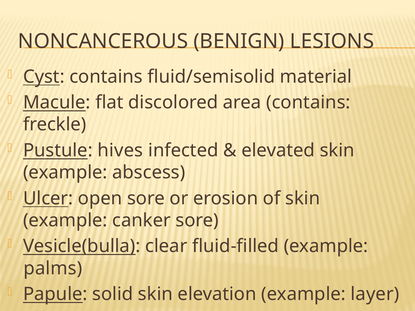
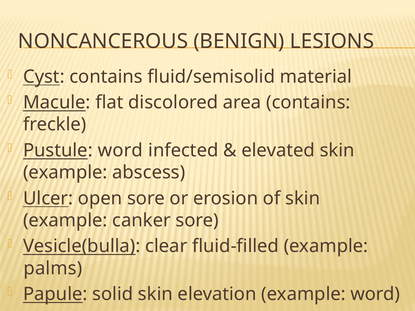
Pustule hives: hives -> word
example layer: layer -> word
